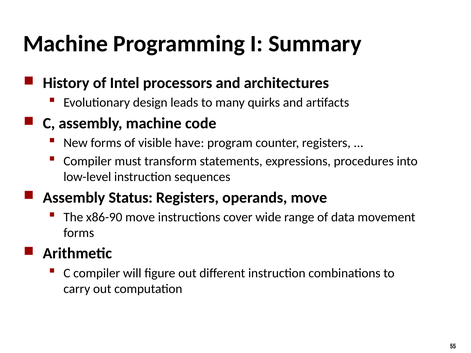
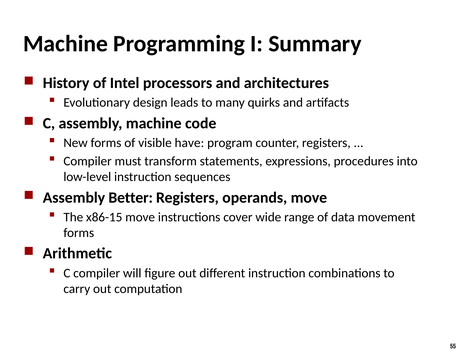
Status: Status -> Better
x86-90: x86-90 -> x86-15
